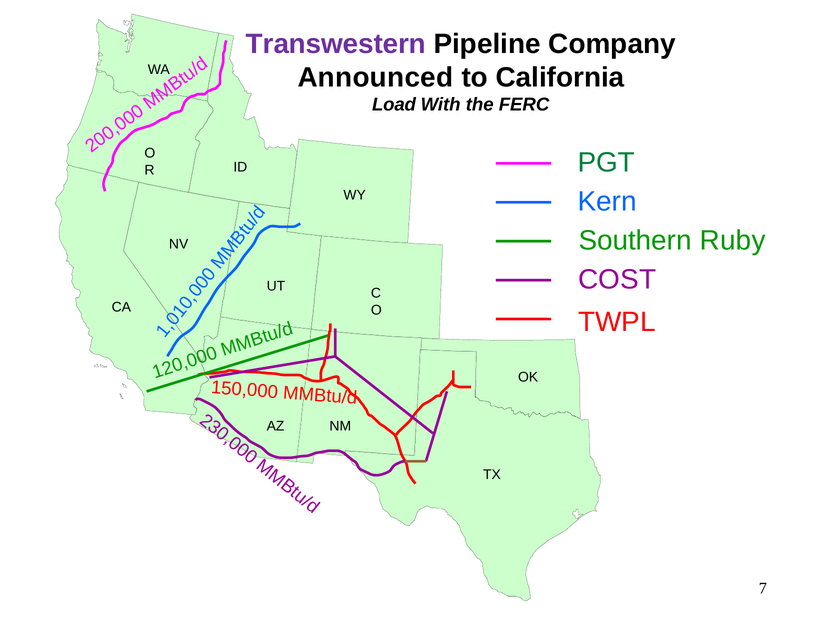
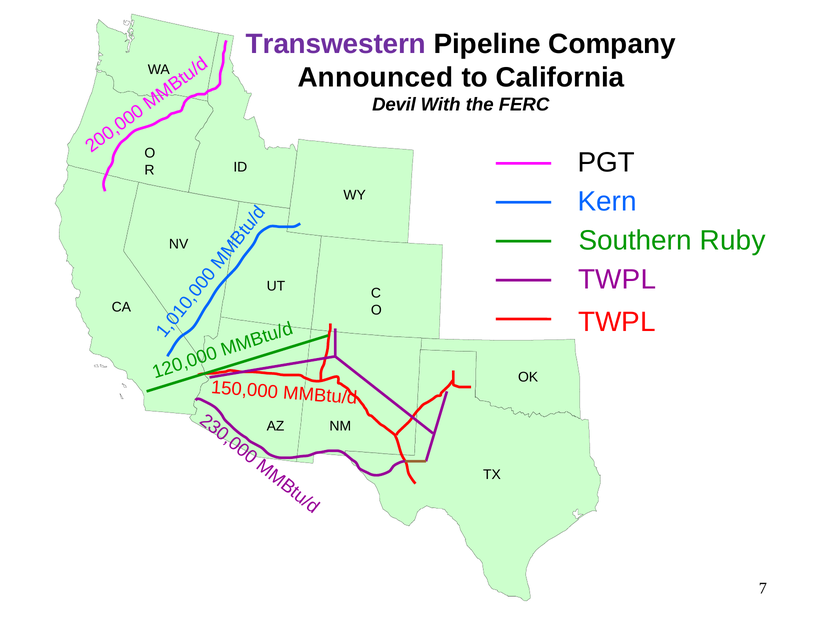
Load: Load -> Devil
PGT colour: green -> black
COST at (617, 279): COST -> TWPL
